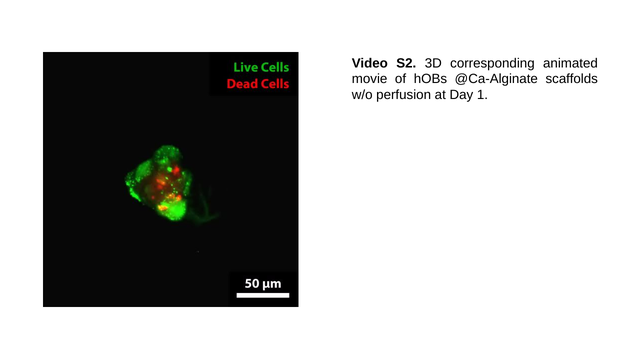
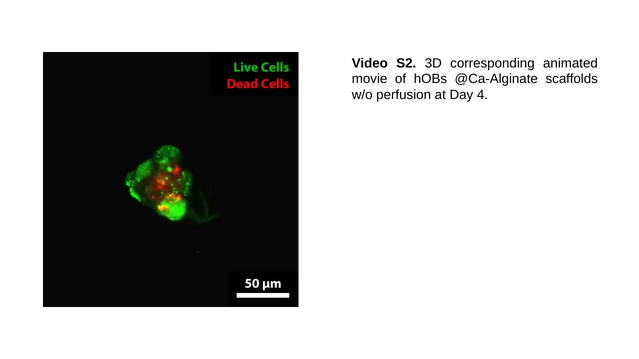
1: 1 -> 4
